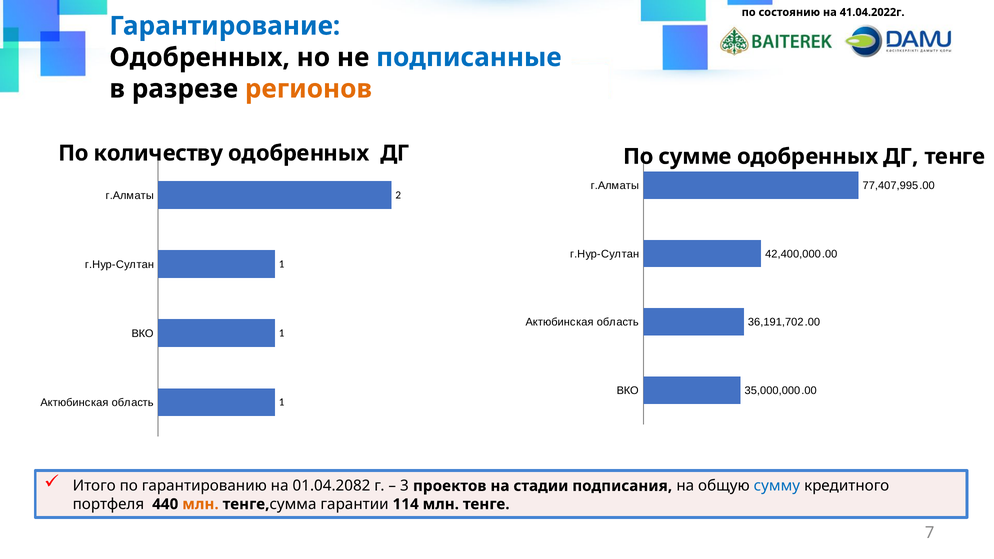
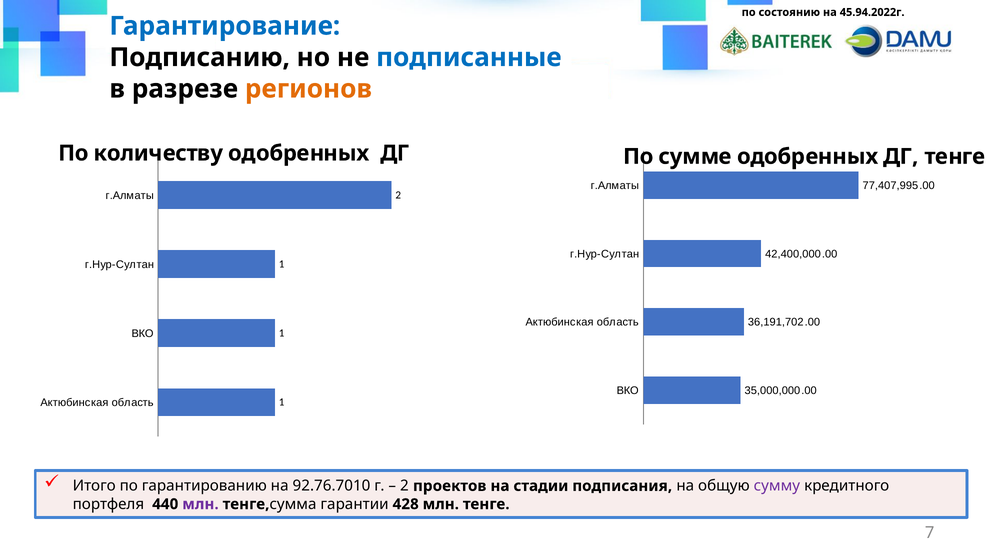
41.04.2022г: 41.04.2022г -> 45.94.2022г
Одобренных at (200, 57): Одобренных -> Подписанию
01.04.2082: 01.04.2082 -> 92.76.7010
3 at (404, 486): 3 -> 2
сумму colour: blue -> purple
млн at (200, 504) colour: orange -> purple
114: 114 -> 428
